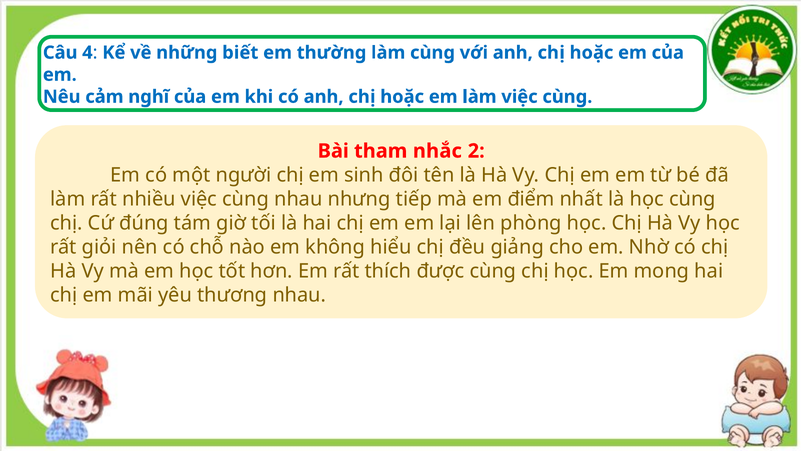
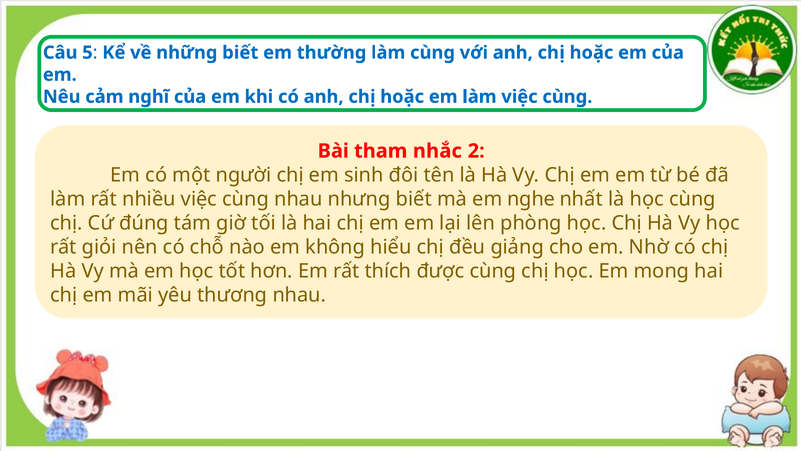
4: 4 -> 5
nhưng tiếp: tiếp -> biết
điểm: điểm -> nghe
